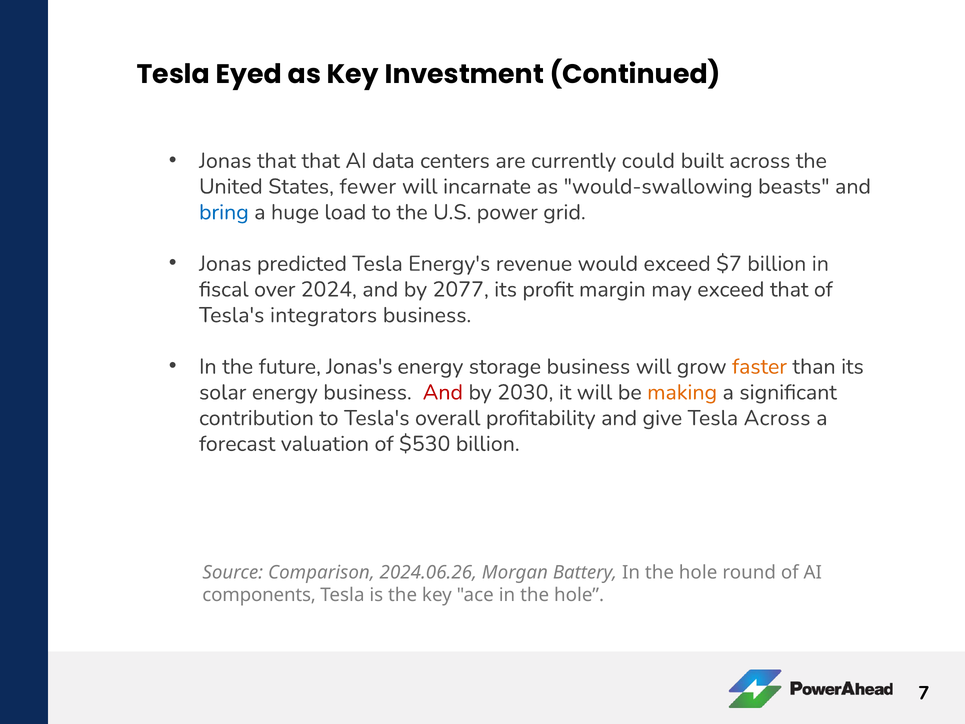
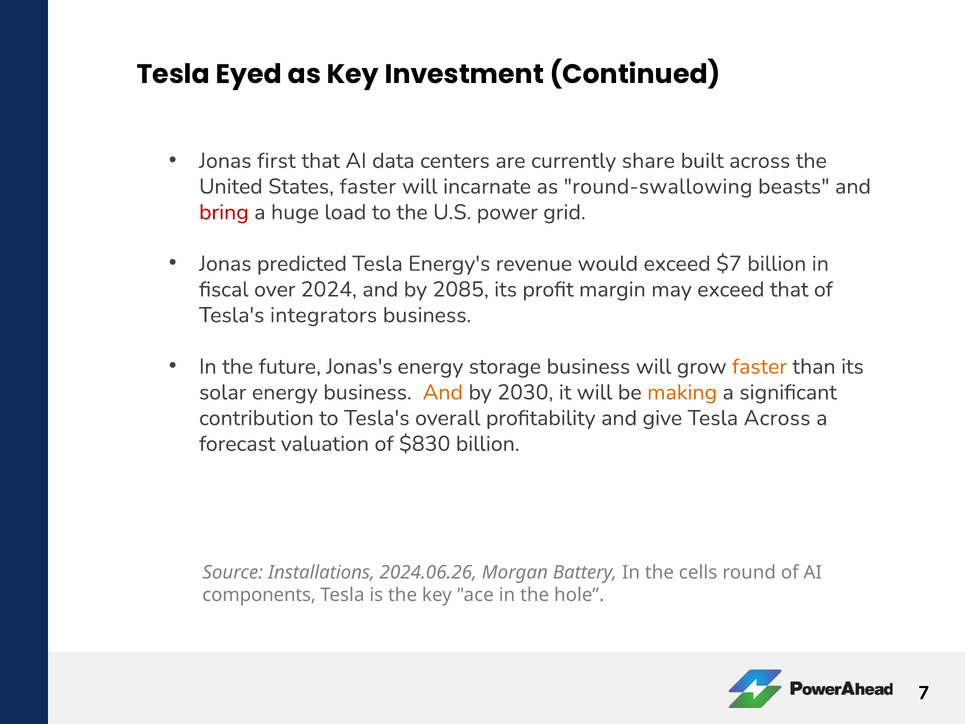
Jonas that: that -> first
could: could -> share
States fewer: fewer -> faster
would-swallowing: would-swallowing -> round-swallowing
bring colour: blue -> red
2077: 2077 -> 2085
And at (443, 392) colour: red -> orange
$530: $530 -> $830
Comparison: Comparison -> Installations
hole at (698, 572): hole -> cells
